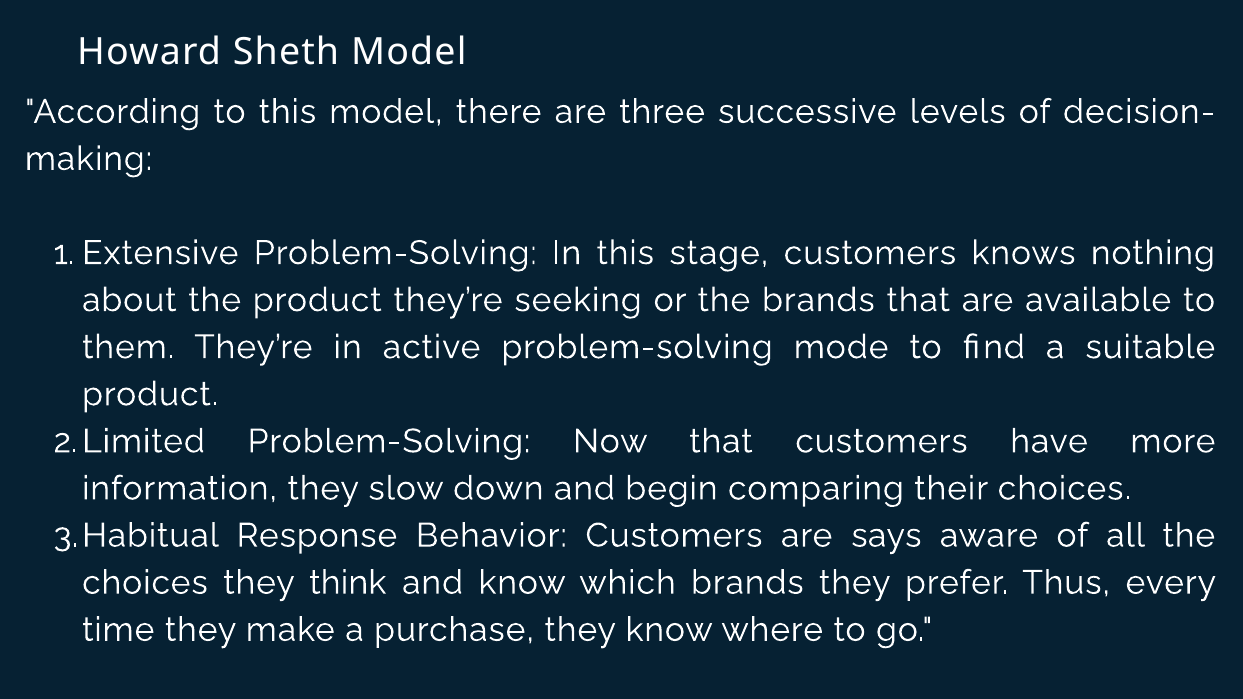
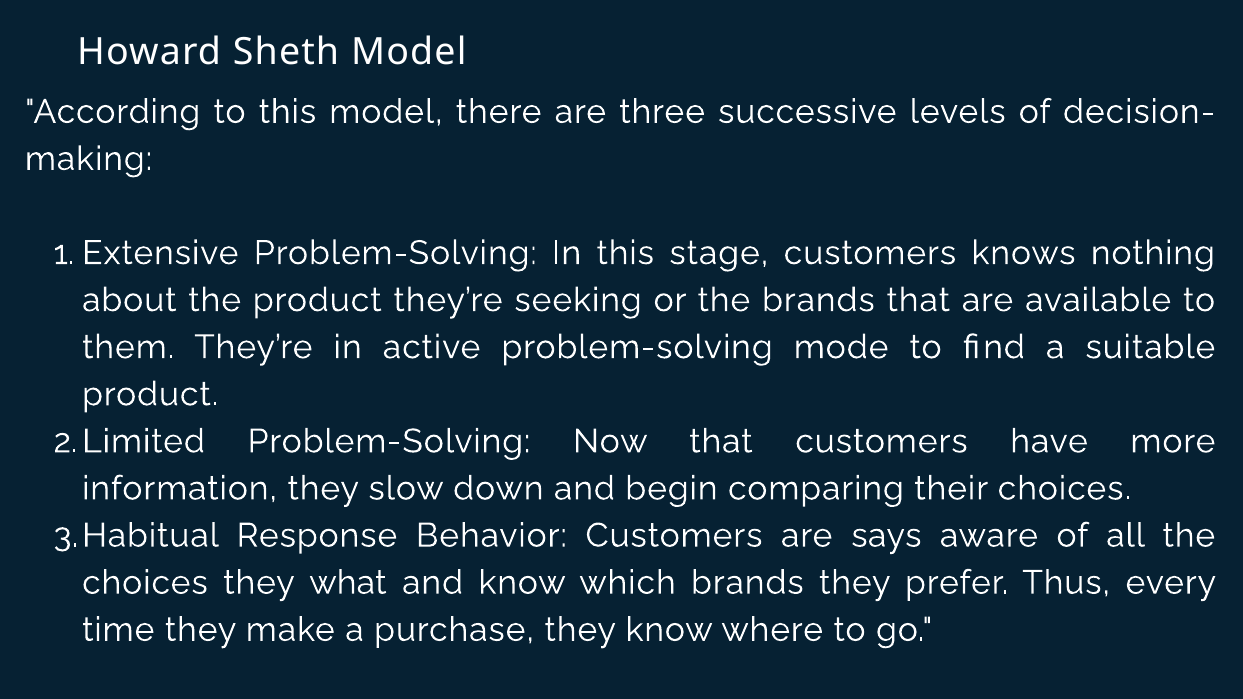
think: think -> what
